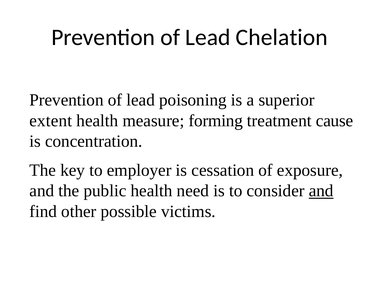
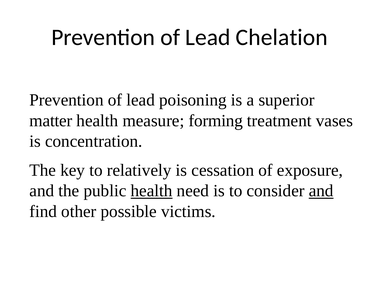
extent: extent -> matter
cause: cause -> vases
employer: employer -> relatively
health at (152, 191) underline: none -> present
